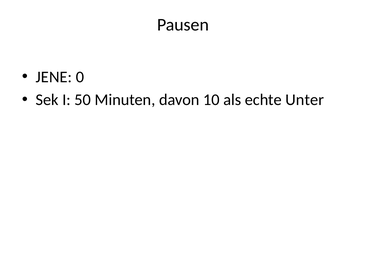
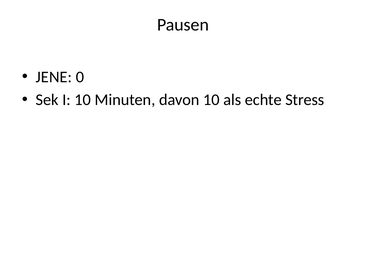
I 50: 50 -> 10
Unter: Unter -> Stress
